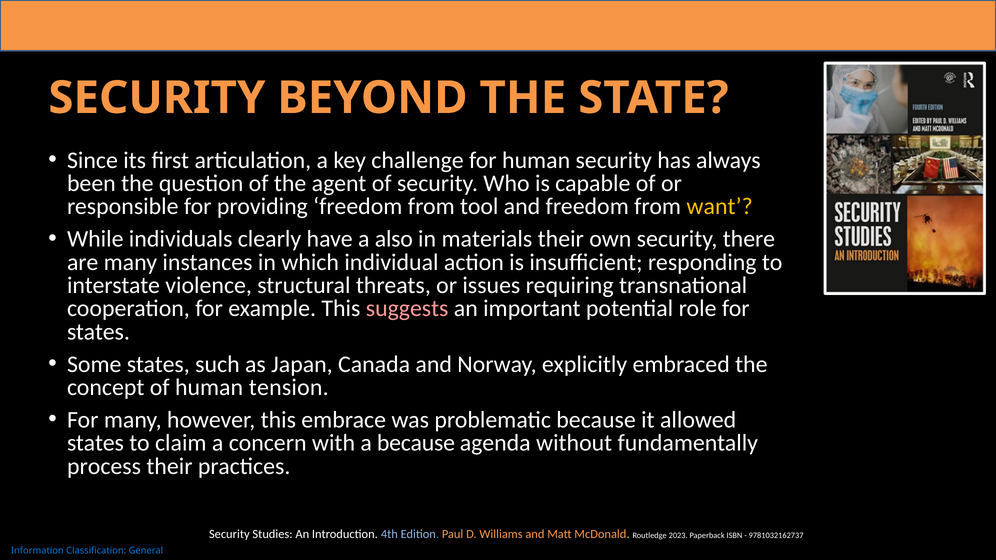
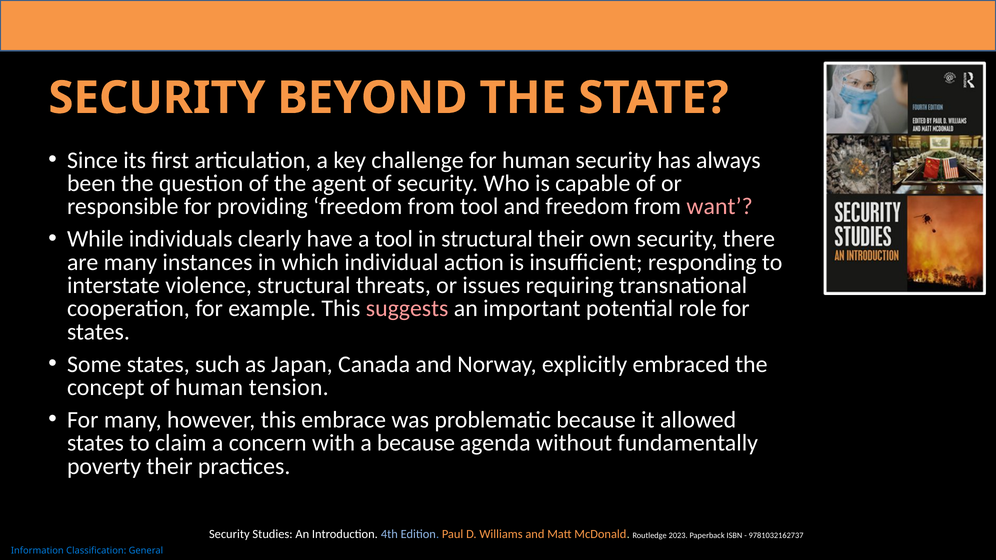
want colour: yellow -> pink
a also: also -> tool
in materials: materials -> structural
process: process -> poverty
